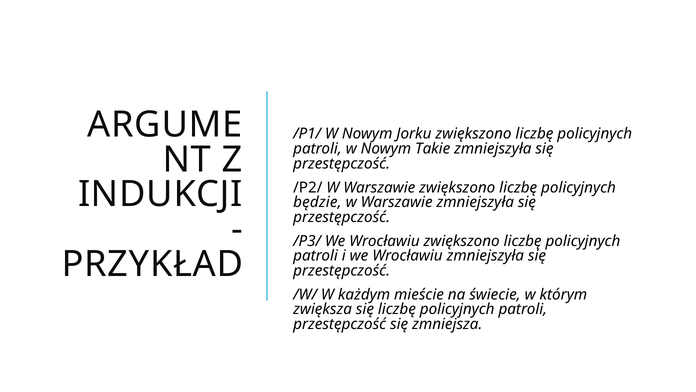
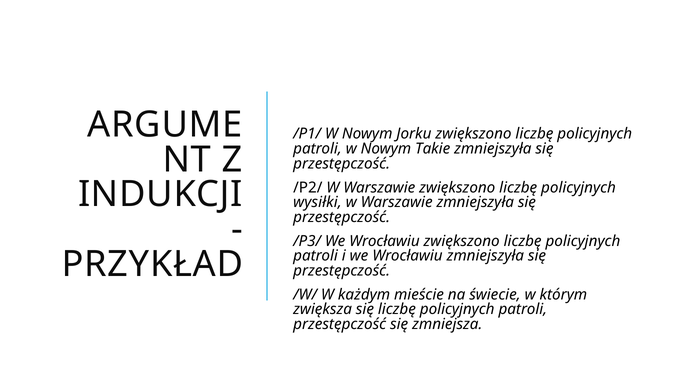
będzie: będzie -> wysiłki
